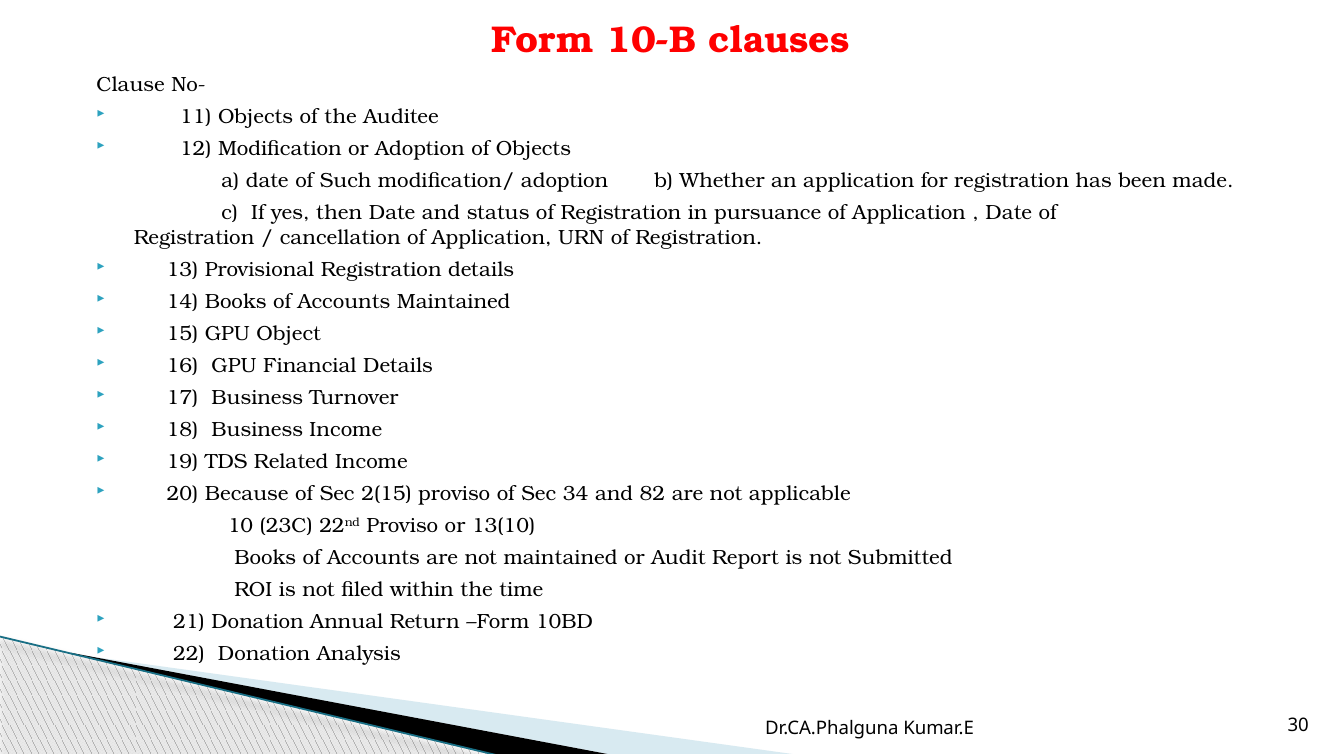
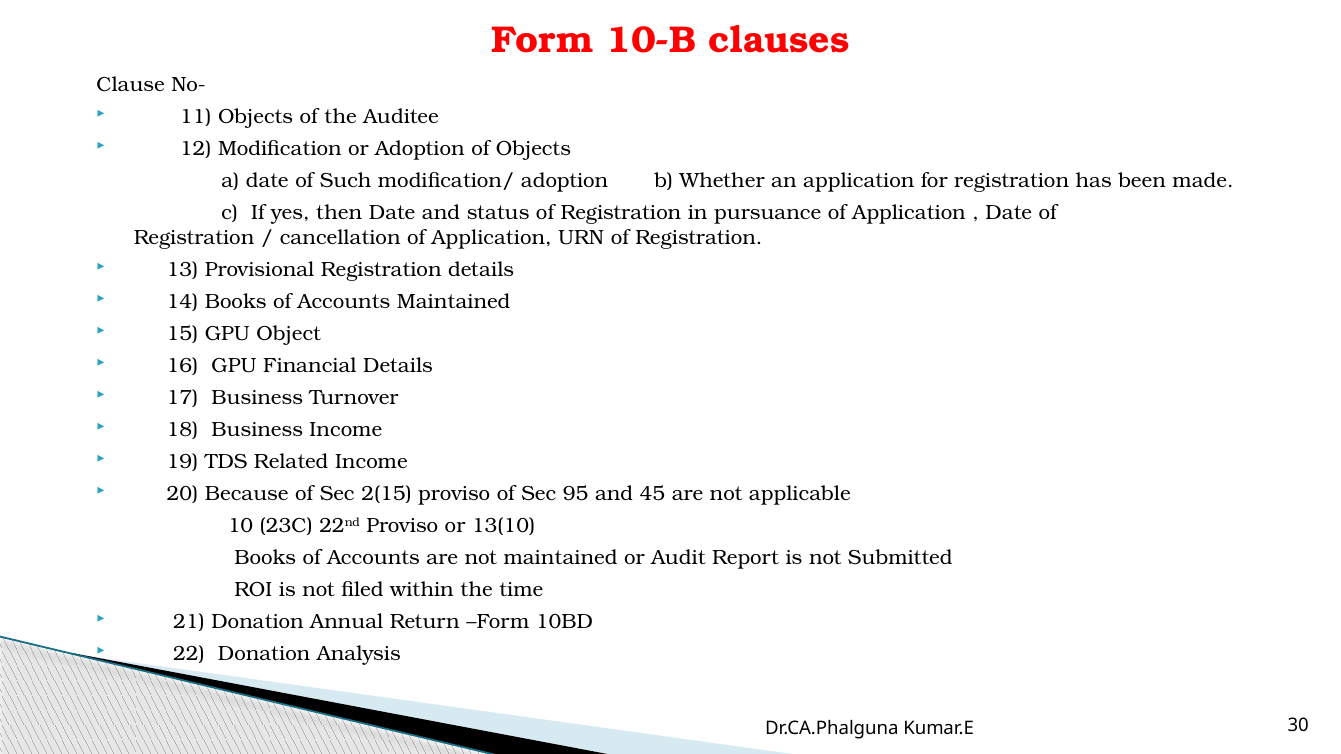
34: 34 -> 95
82: 82 -> 45
